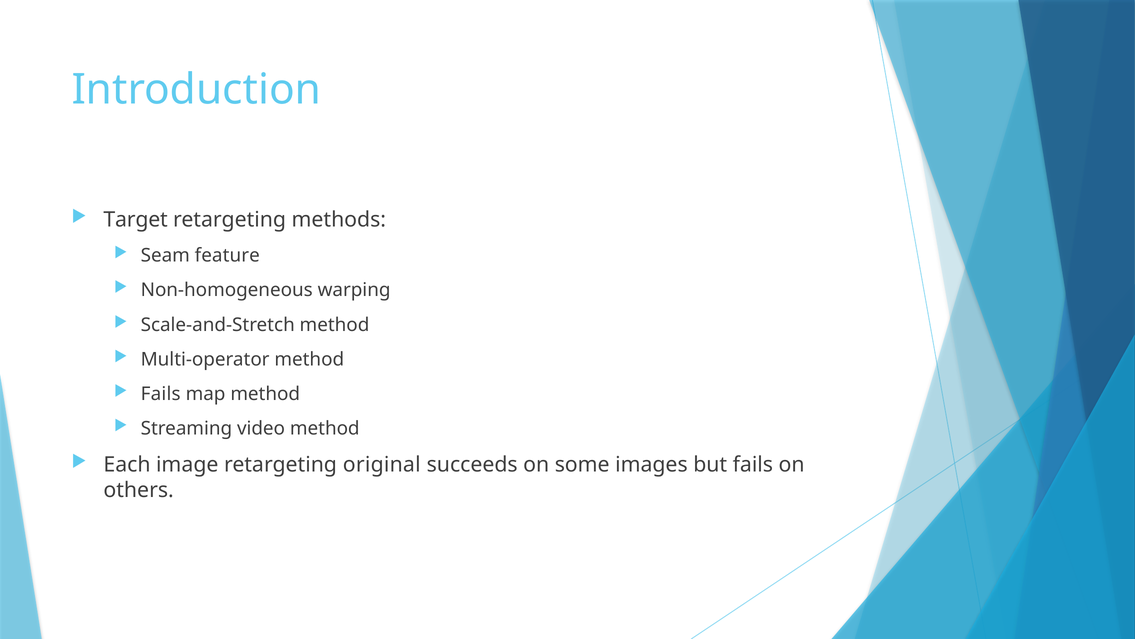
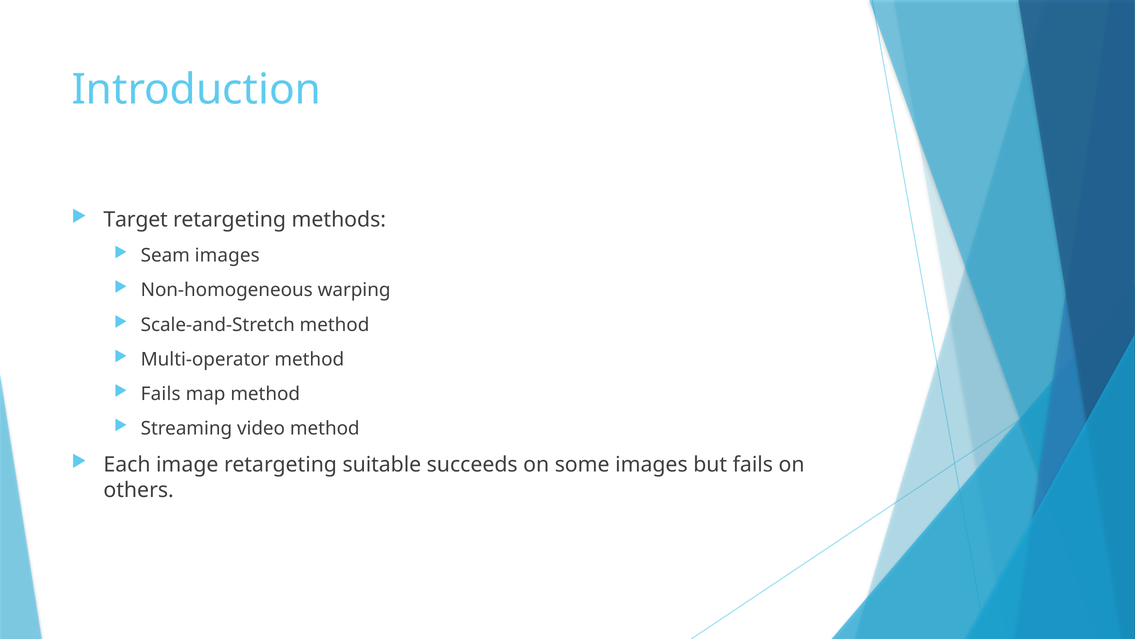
Seam feature: feature -> images
original: original -> suitable
